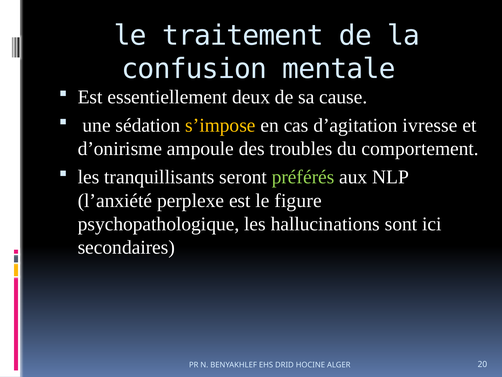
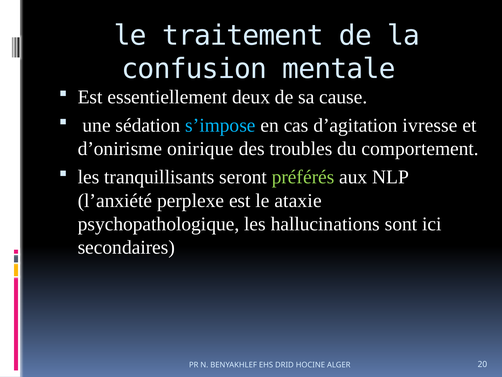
s’impose colour: yellow -> light blue
ampoule: ampoule -> onirique
figure: figure -> ataxie
